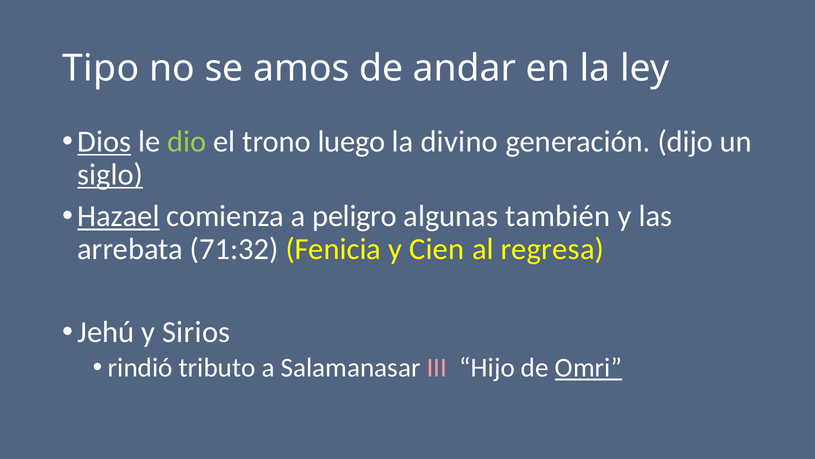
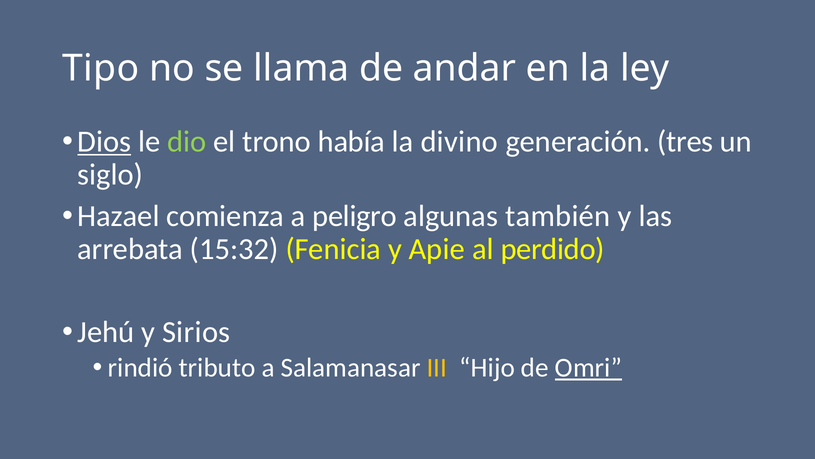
amos: amos -> llama
luego: luego -> había
dijo: dijo -> tres
siglo underline: present -> none
Hazael underline: present -> none
71:32: 71:32 -> 15:32
Cien: Cien -> Apie
regresa: regresa -> perdido
III colour: pink -> yellow
